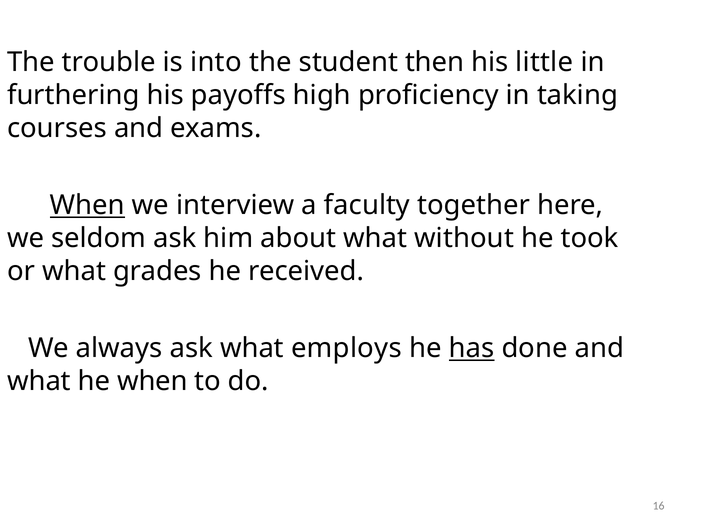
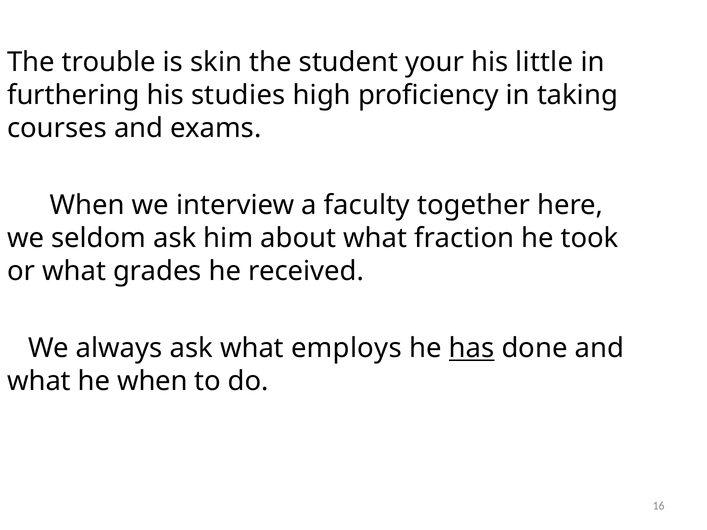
into: into -> skin
then: then -> your
payoffs: payoffs -> studies
When at (87, 205) underline: present -> none
without: without -> fraction
